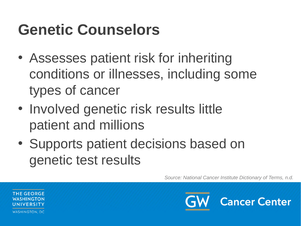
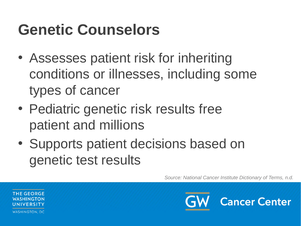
Involved: Involved -> Pediatric
little: little -> free
